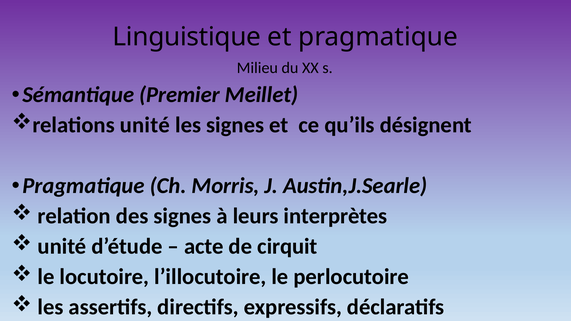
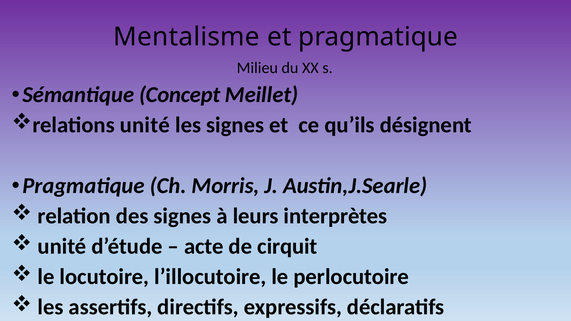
Linguistique: Linguistique -> Mentalisme
Premier: Premier -> Concept
